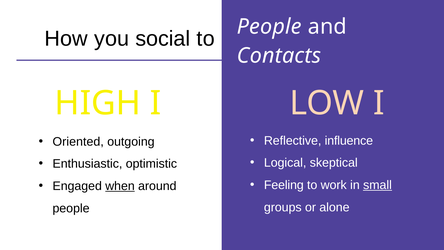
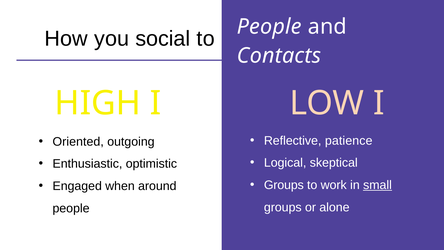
influence: influence -> patience
Feeling at (284, 185): Feeling -> Groups
when underline: present -> none
